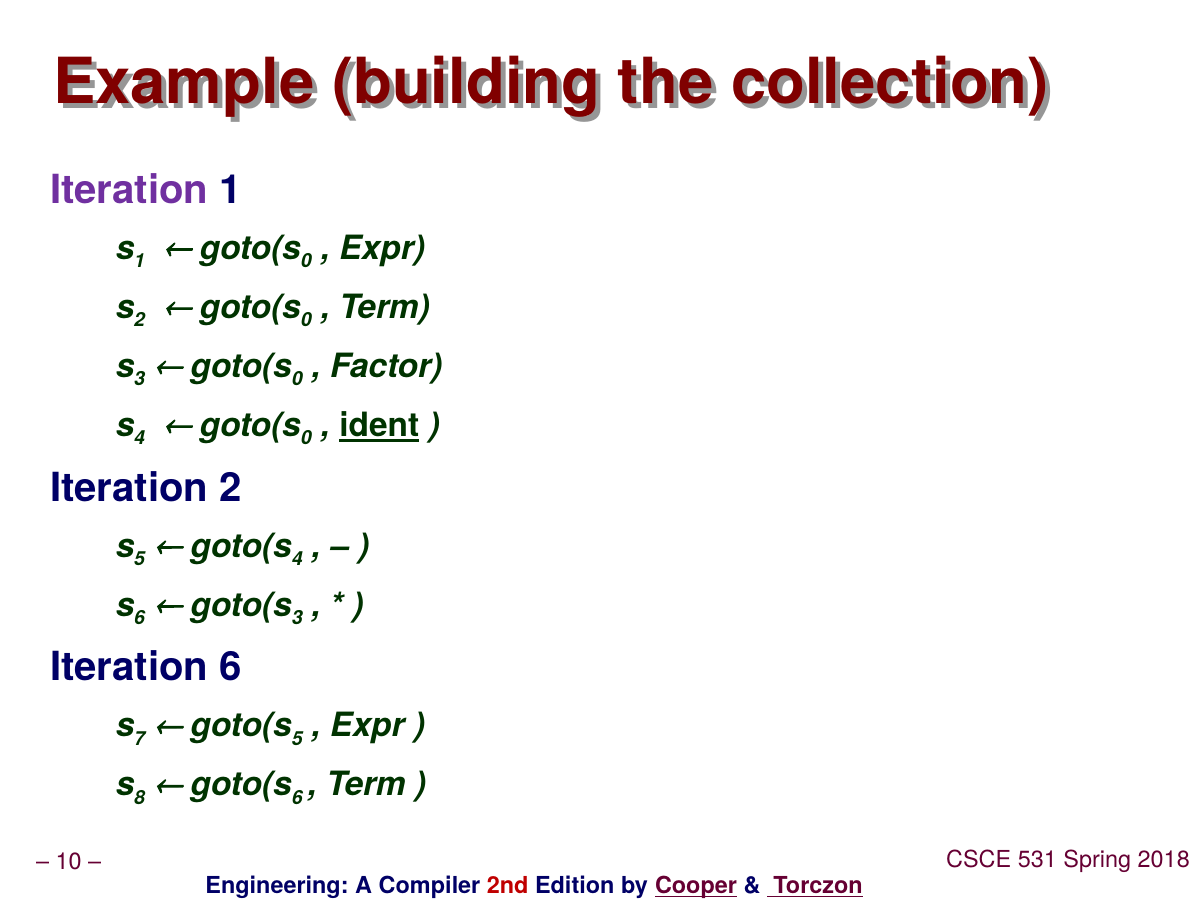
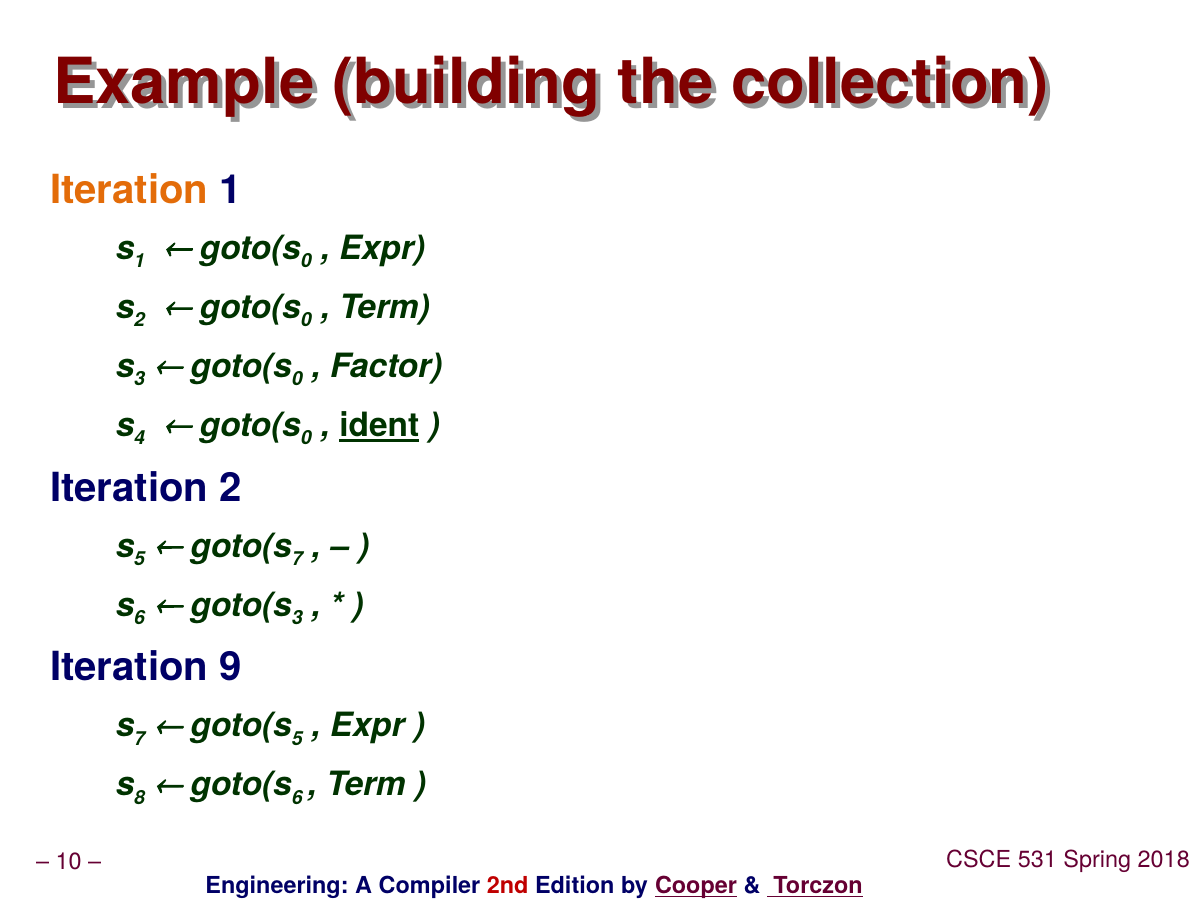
Iteration at (129, 190) colour: purple -> orange
4 at (297, 559): 4 -> 7
Iteration 6: 6 -> 9
